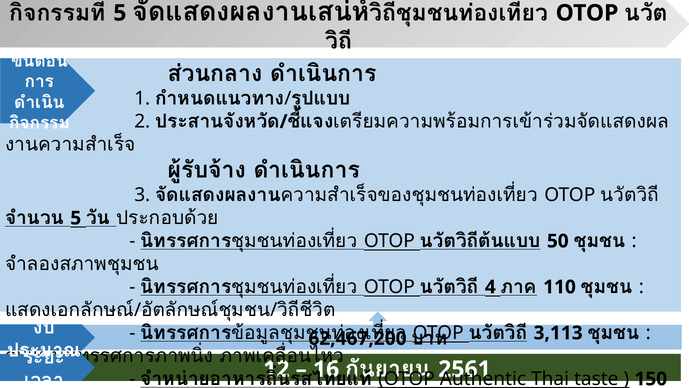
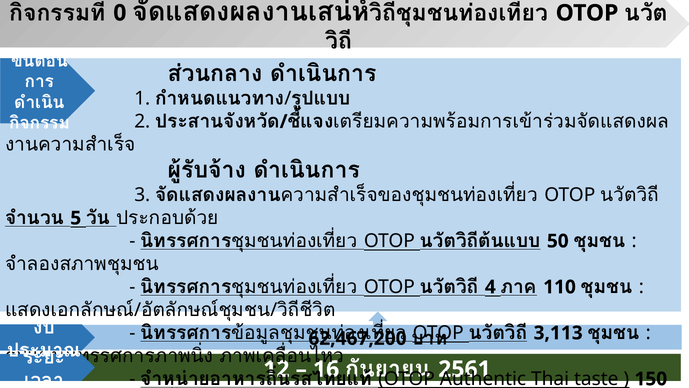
5 at (120, 13): 5 -> 0
